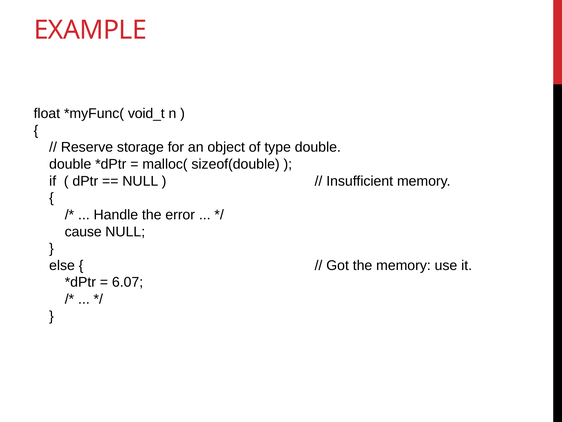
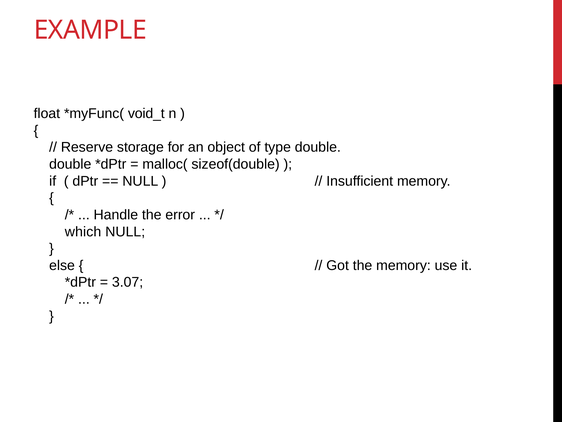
cause: cause -> which
6.07: 6.07 -> 3.07
